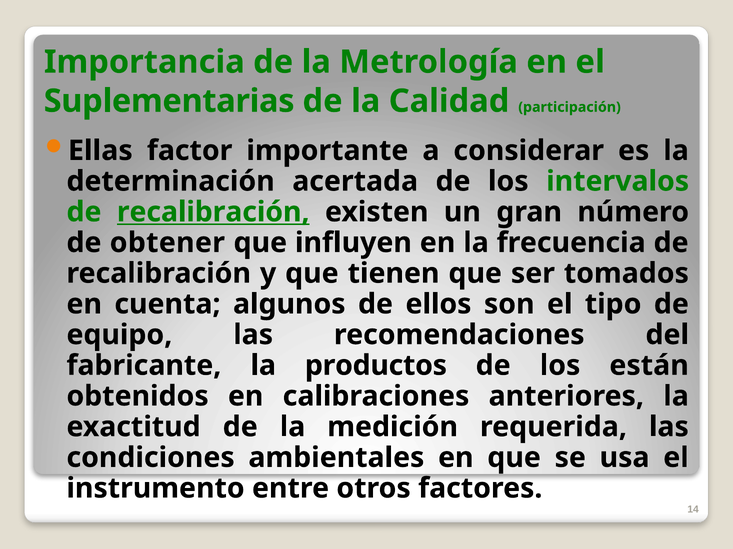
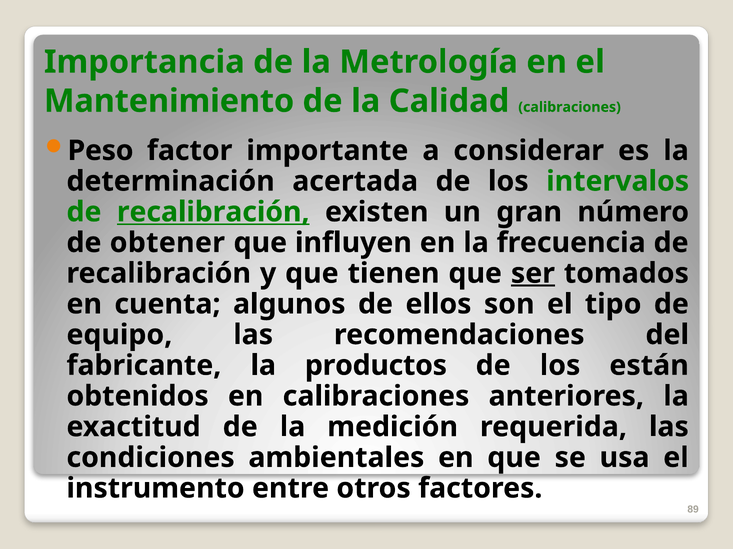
Suplementarias: Suplementarias -> Mantenimiento
Calidad participación: participación -> calibraciones
Ellas: Ellas -> Peso
ser underline: none -> present
14: 14 -> 89
